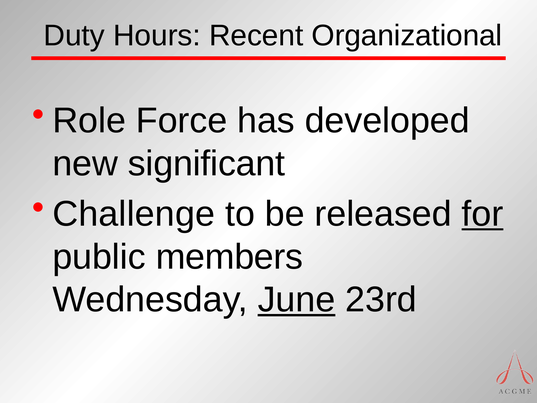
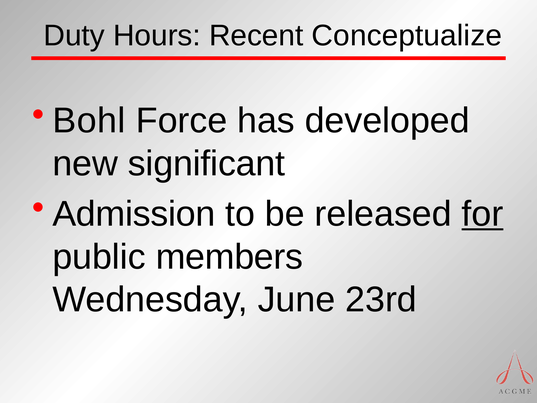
Organizational: Organizational -> Conceptualize
Role: Role -> Bohl
Challenge: Challenge -> Admission
June underline: present -> none
